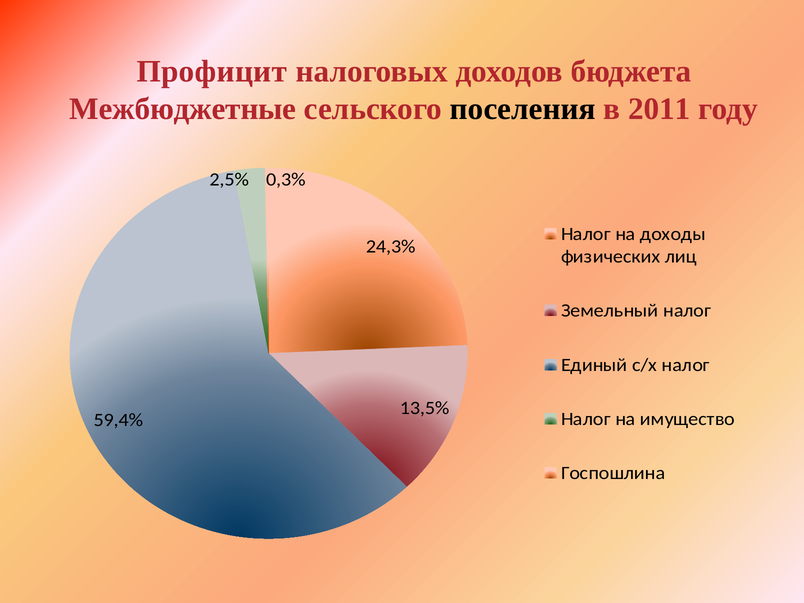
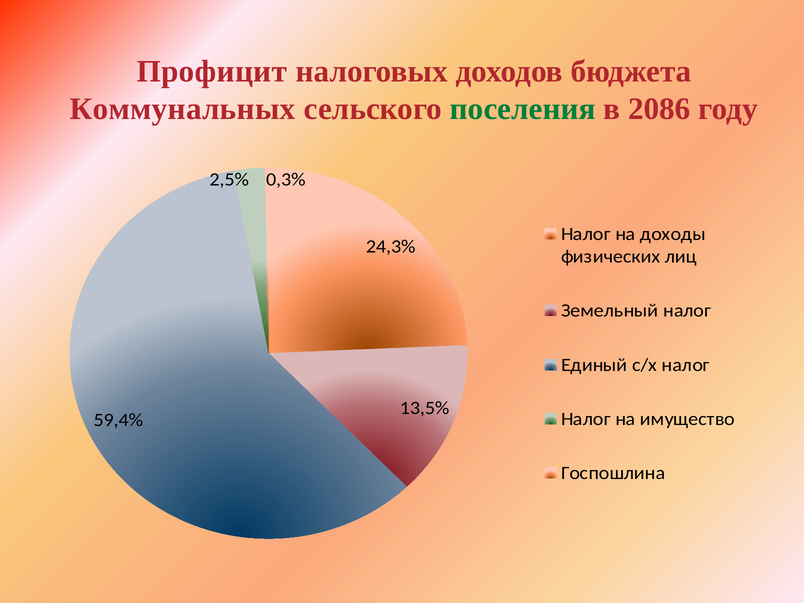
Межбюджетные: Межбюджетные -> Коммунальных
поселения colour: black -> green
2011: 2011 -> 2086
